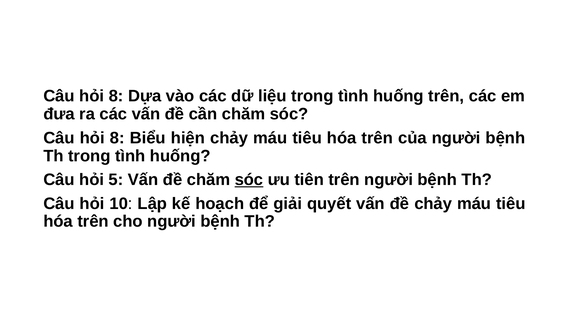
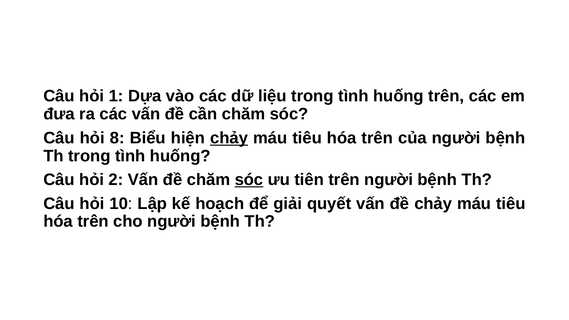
8 at (116, 96): 8 -> 1
chảy at (229, 138) underline: none -> present
5: 5 -> 2
